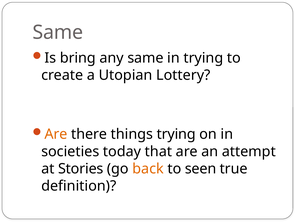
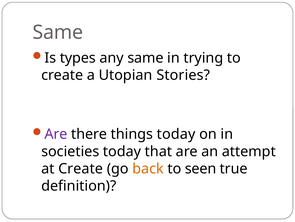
bring: bring -> types
Lottery: Lottery -> Stories
Are at (56, 134) colour: orange -> purple
things trying: trying -> today
at Stories: Stories -> Create
